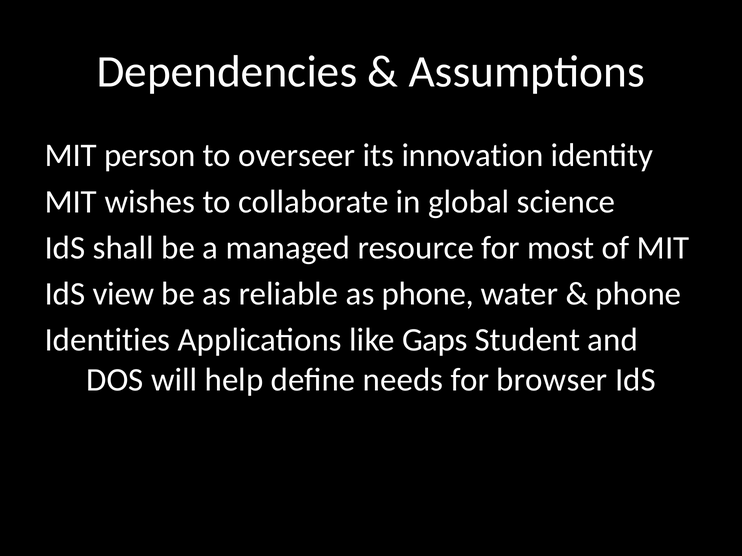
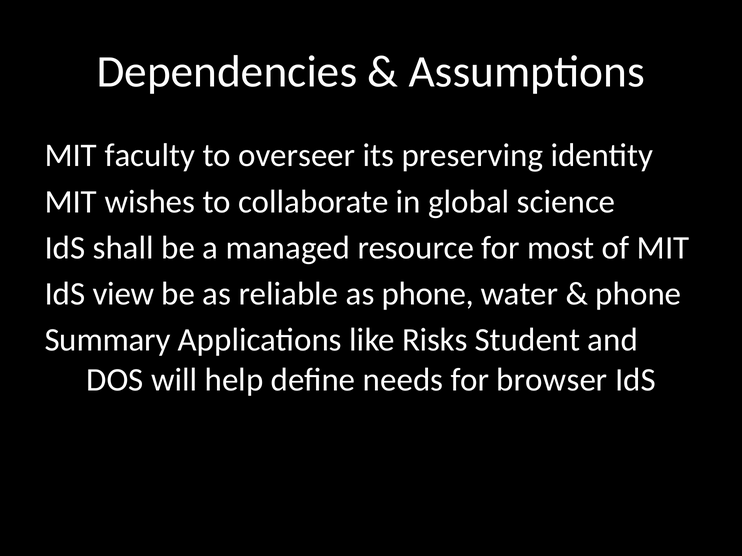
person: person -> faculty
innovation: innovation -> preserving
Identities: Identities -> Summary
Gaps: Gaps -> Risks
